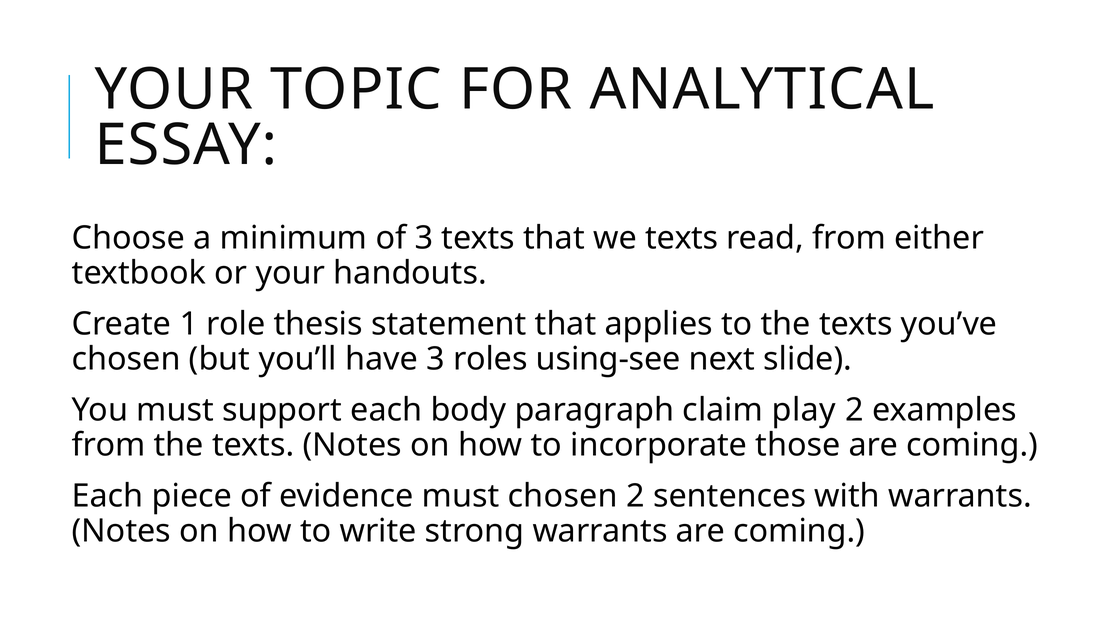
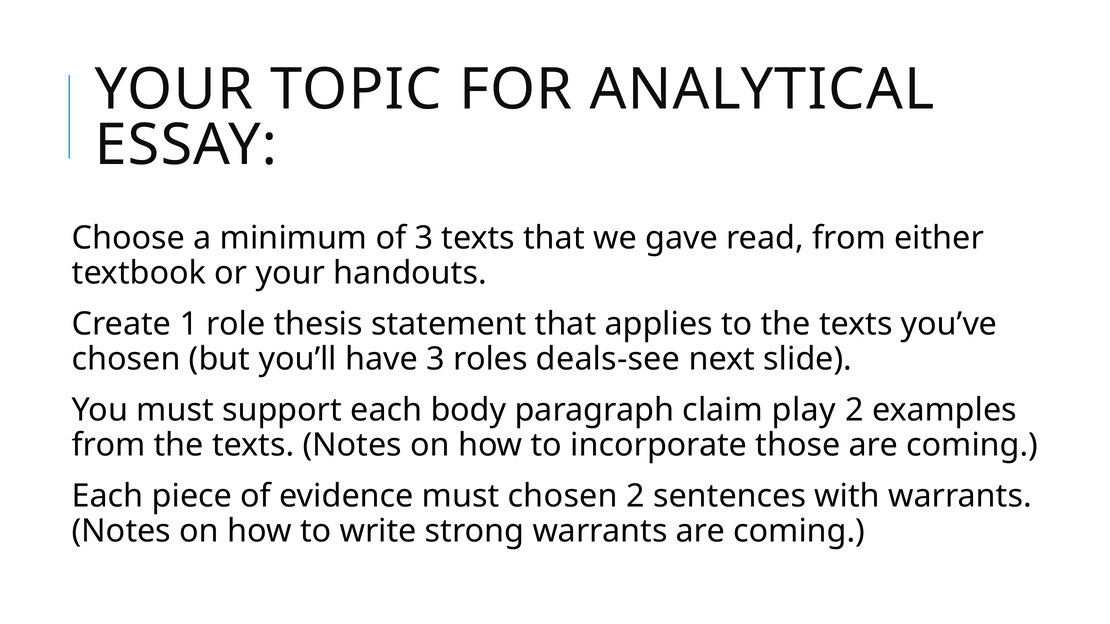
we texts: texts -> gave
using-see: using-see -> deals-see
